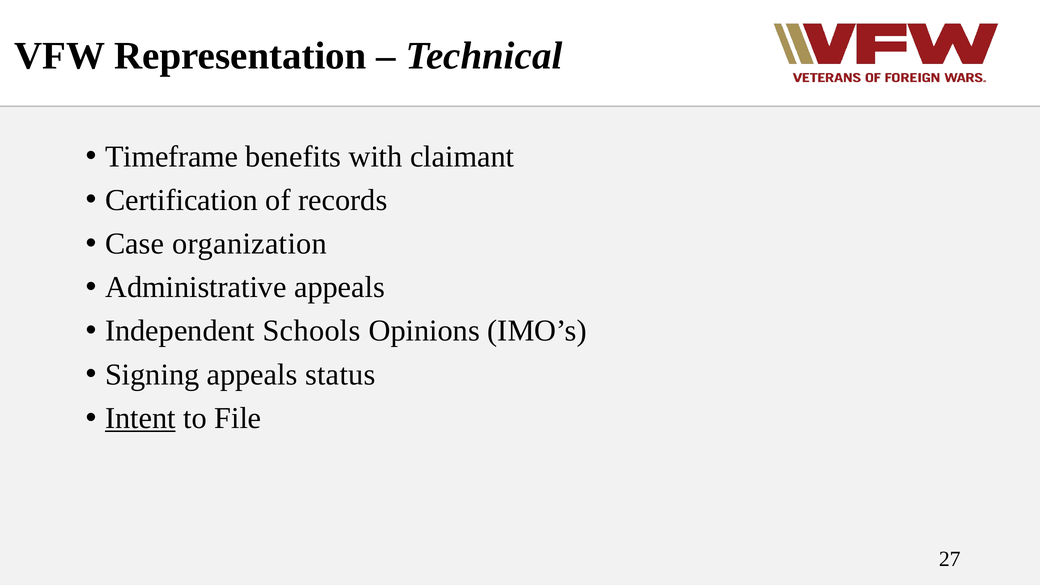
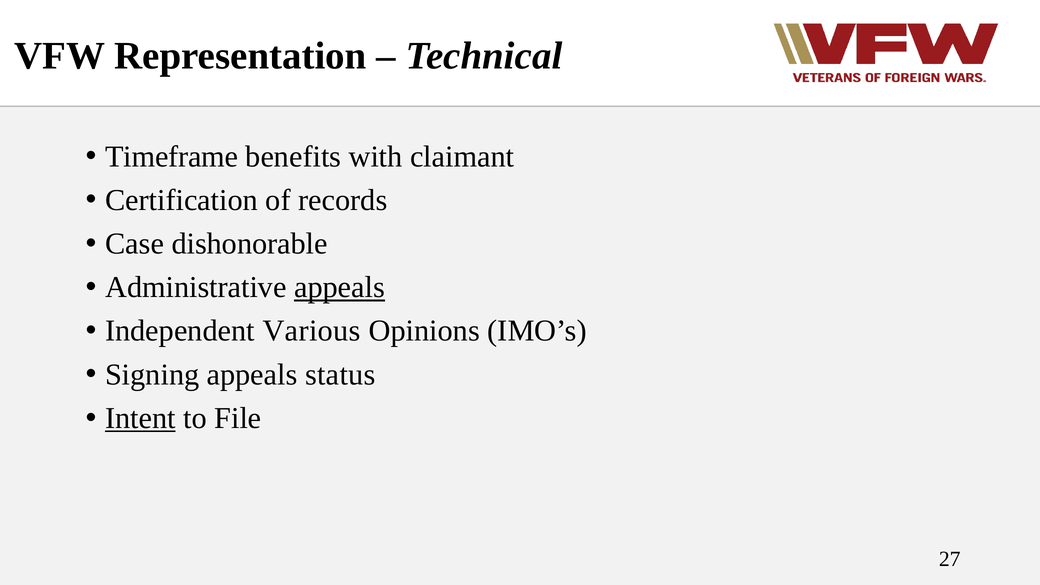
organization: organization -> dishonorable
appeals at (340, 287) underline: none -> present
Schools: Schools -> Various
